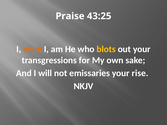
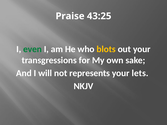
even colour: orange -> green
emissaries: emissaries -> represents
rise: rise -> lets
